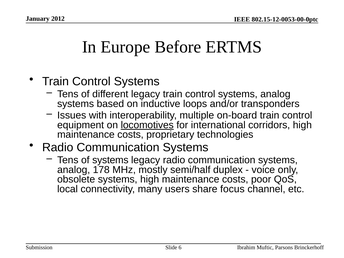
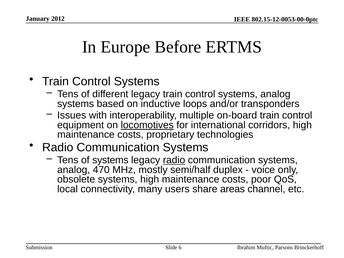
radio at (174, 160) underline: none -> present
178: 178 -> 470
focus: focus -> areas
